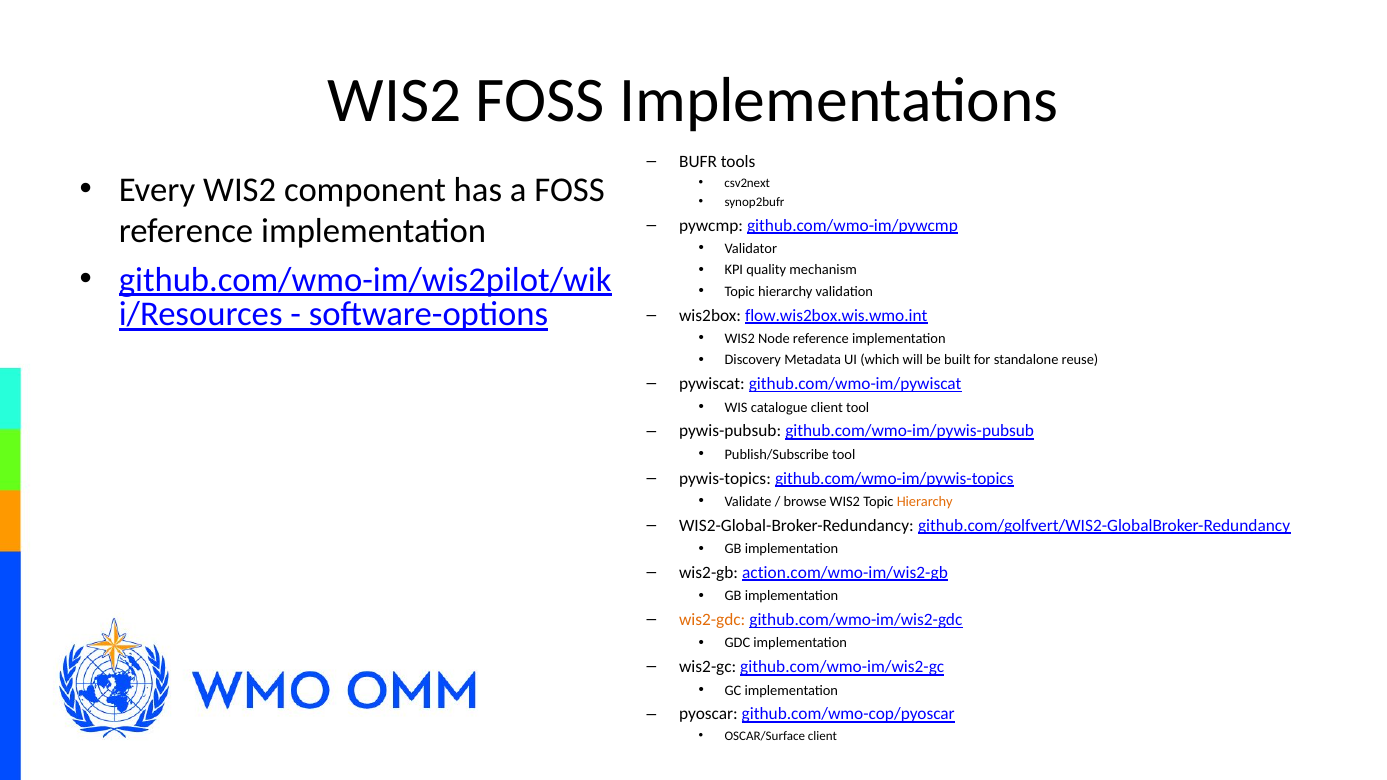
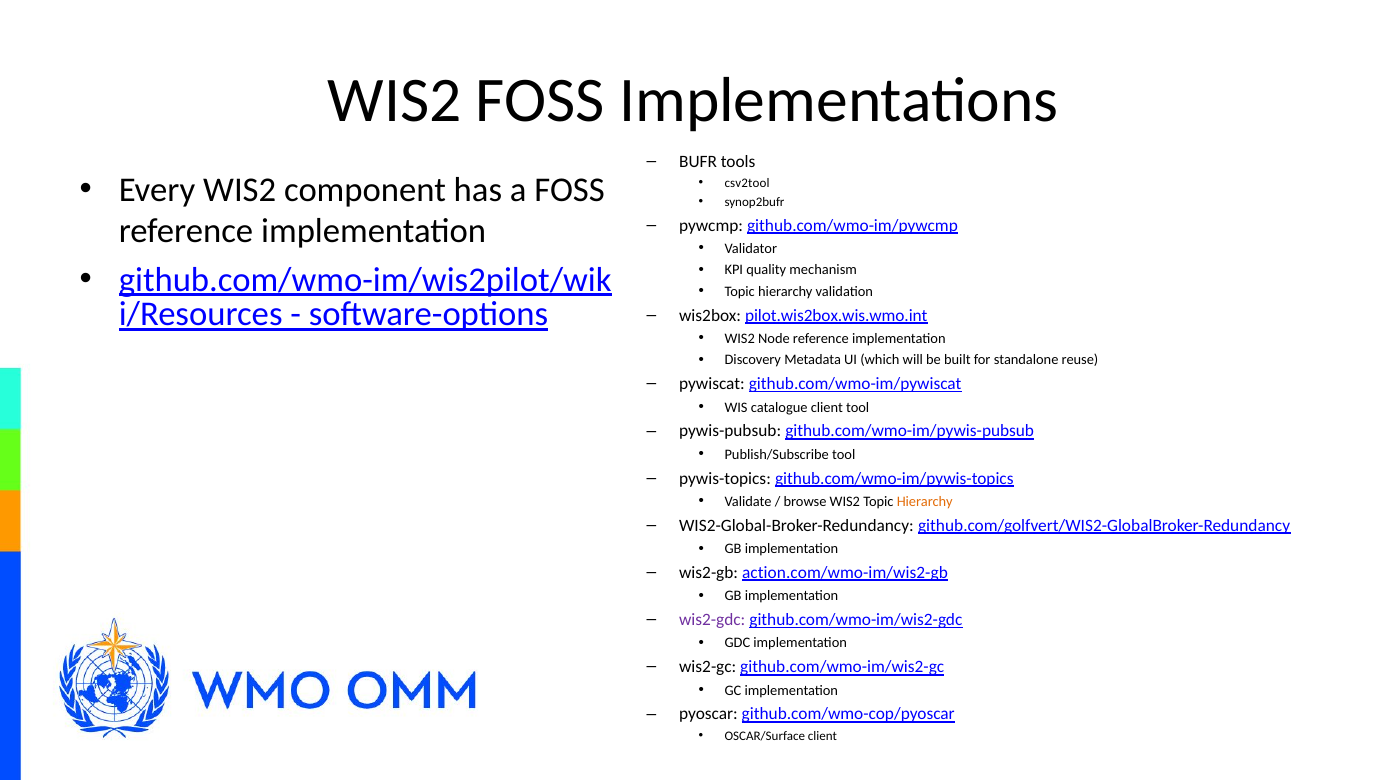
csv2next: csv2next -> csv2tool
flow.wis2box.wis.wmo.int: flow.wis2box.wis.wmo.int -> pilot.wis2box.wis.wmo.int
wis2-gdc colour: orange -> purple
